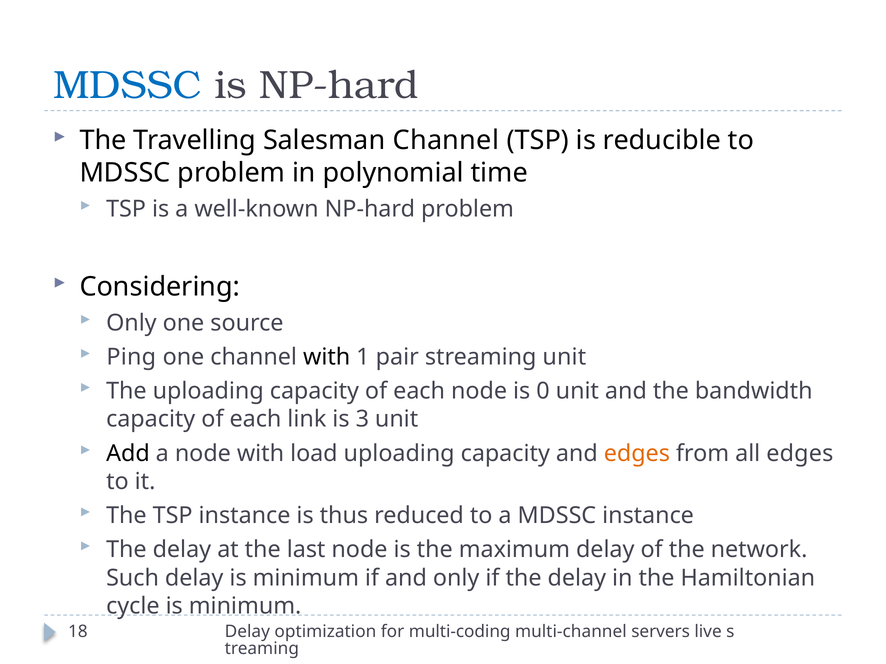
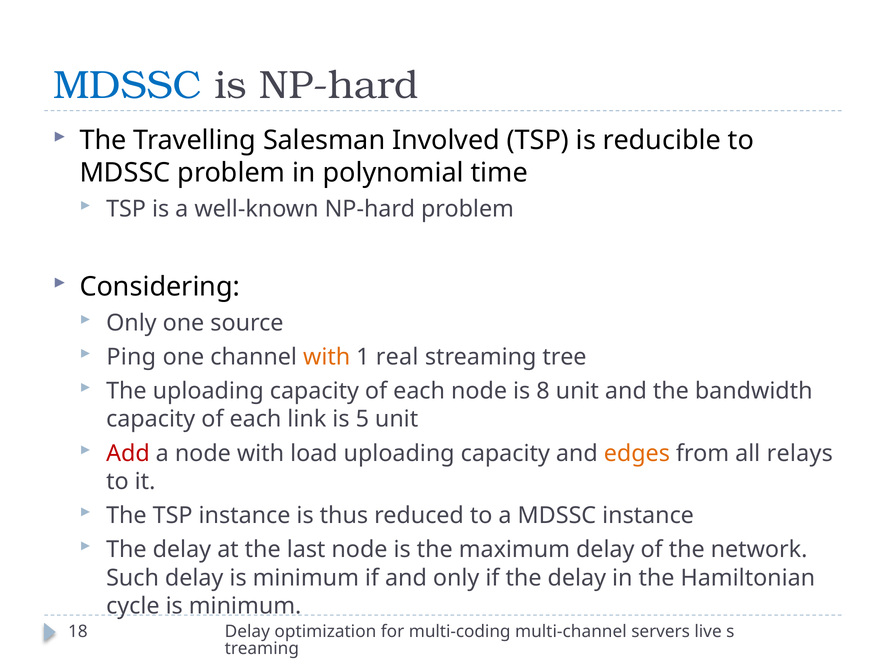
Salesman Channel: Channel -> Involved
with at (327, 357) colour: black -> orange
pair: pair -> real
streaming unit: unit -> tree
0: 0 -> 8
3: 3 -> 5
Add colour: black -> red
all edges: edges -> relays
